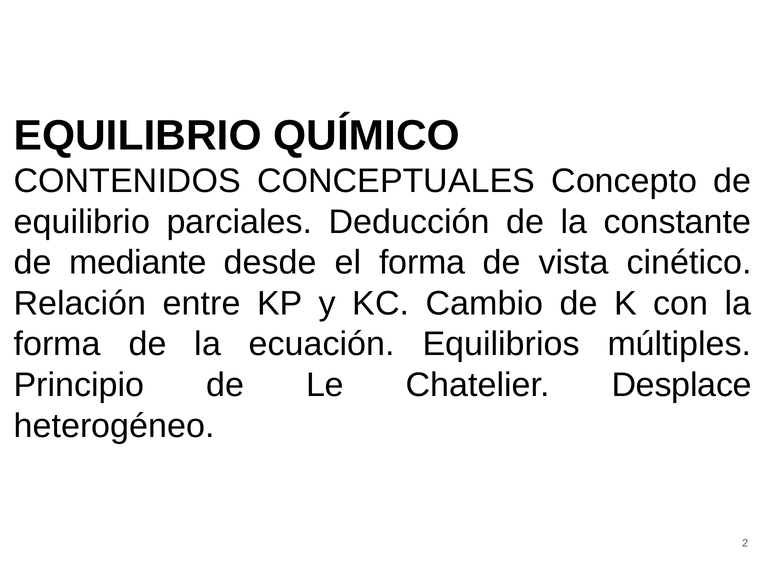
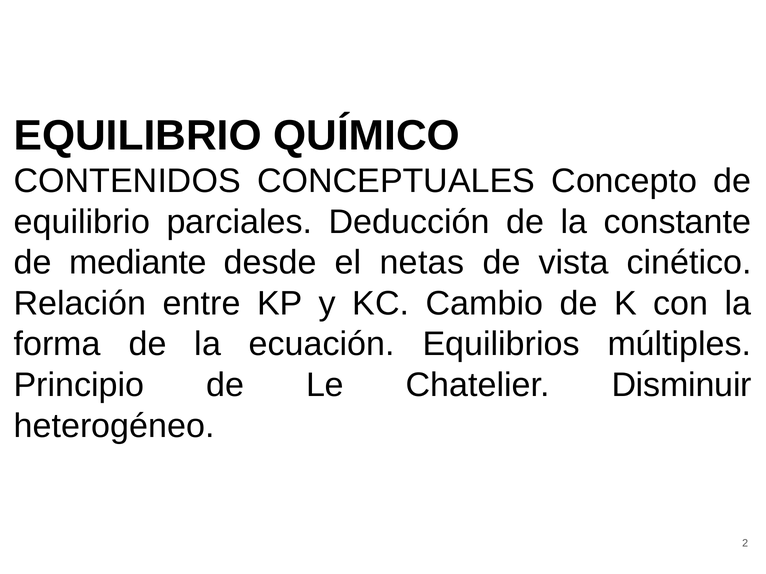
el forma: forma -> netas
Desplace: Desplace -> Disminuir
